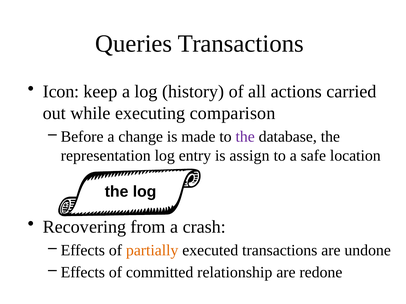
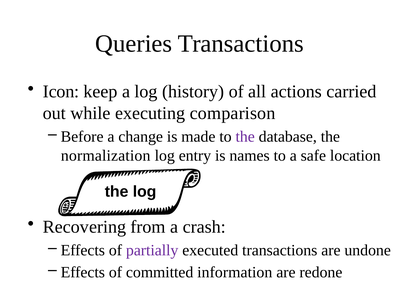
representation: representation -> normalization
assign: assign -> names
partially colour: orange -> purple
relationship: relationship -> information
